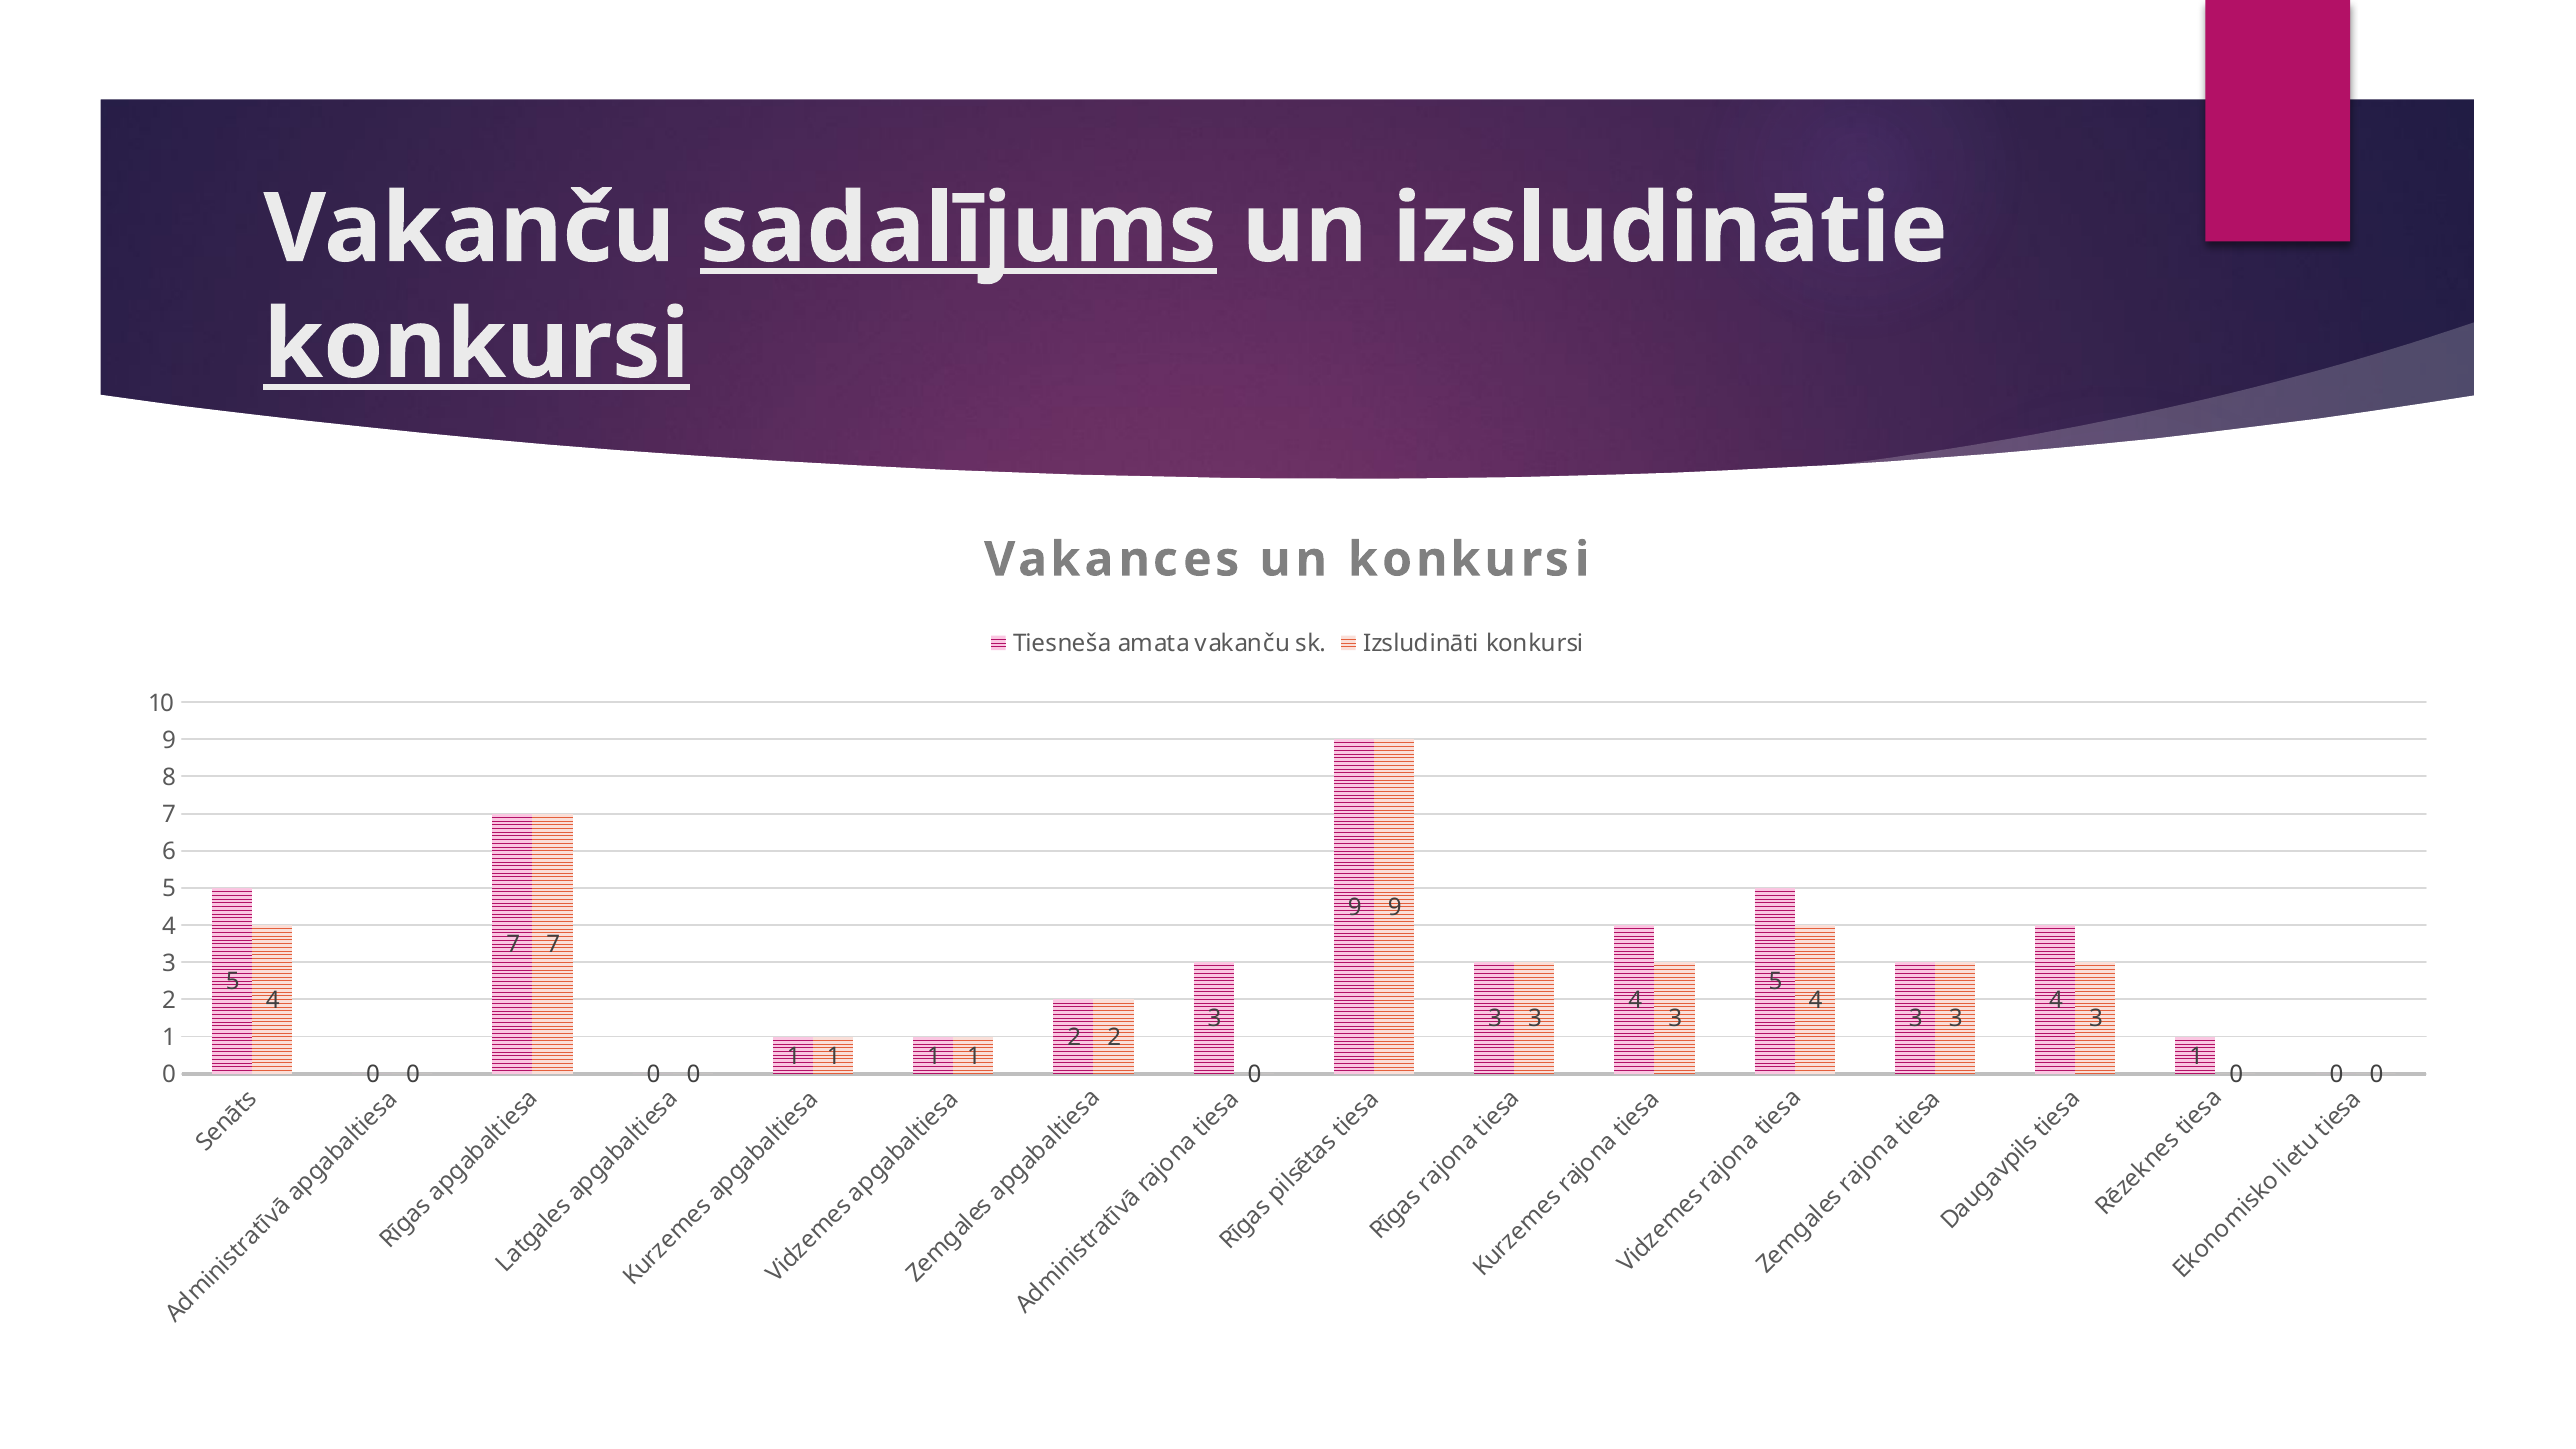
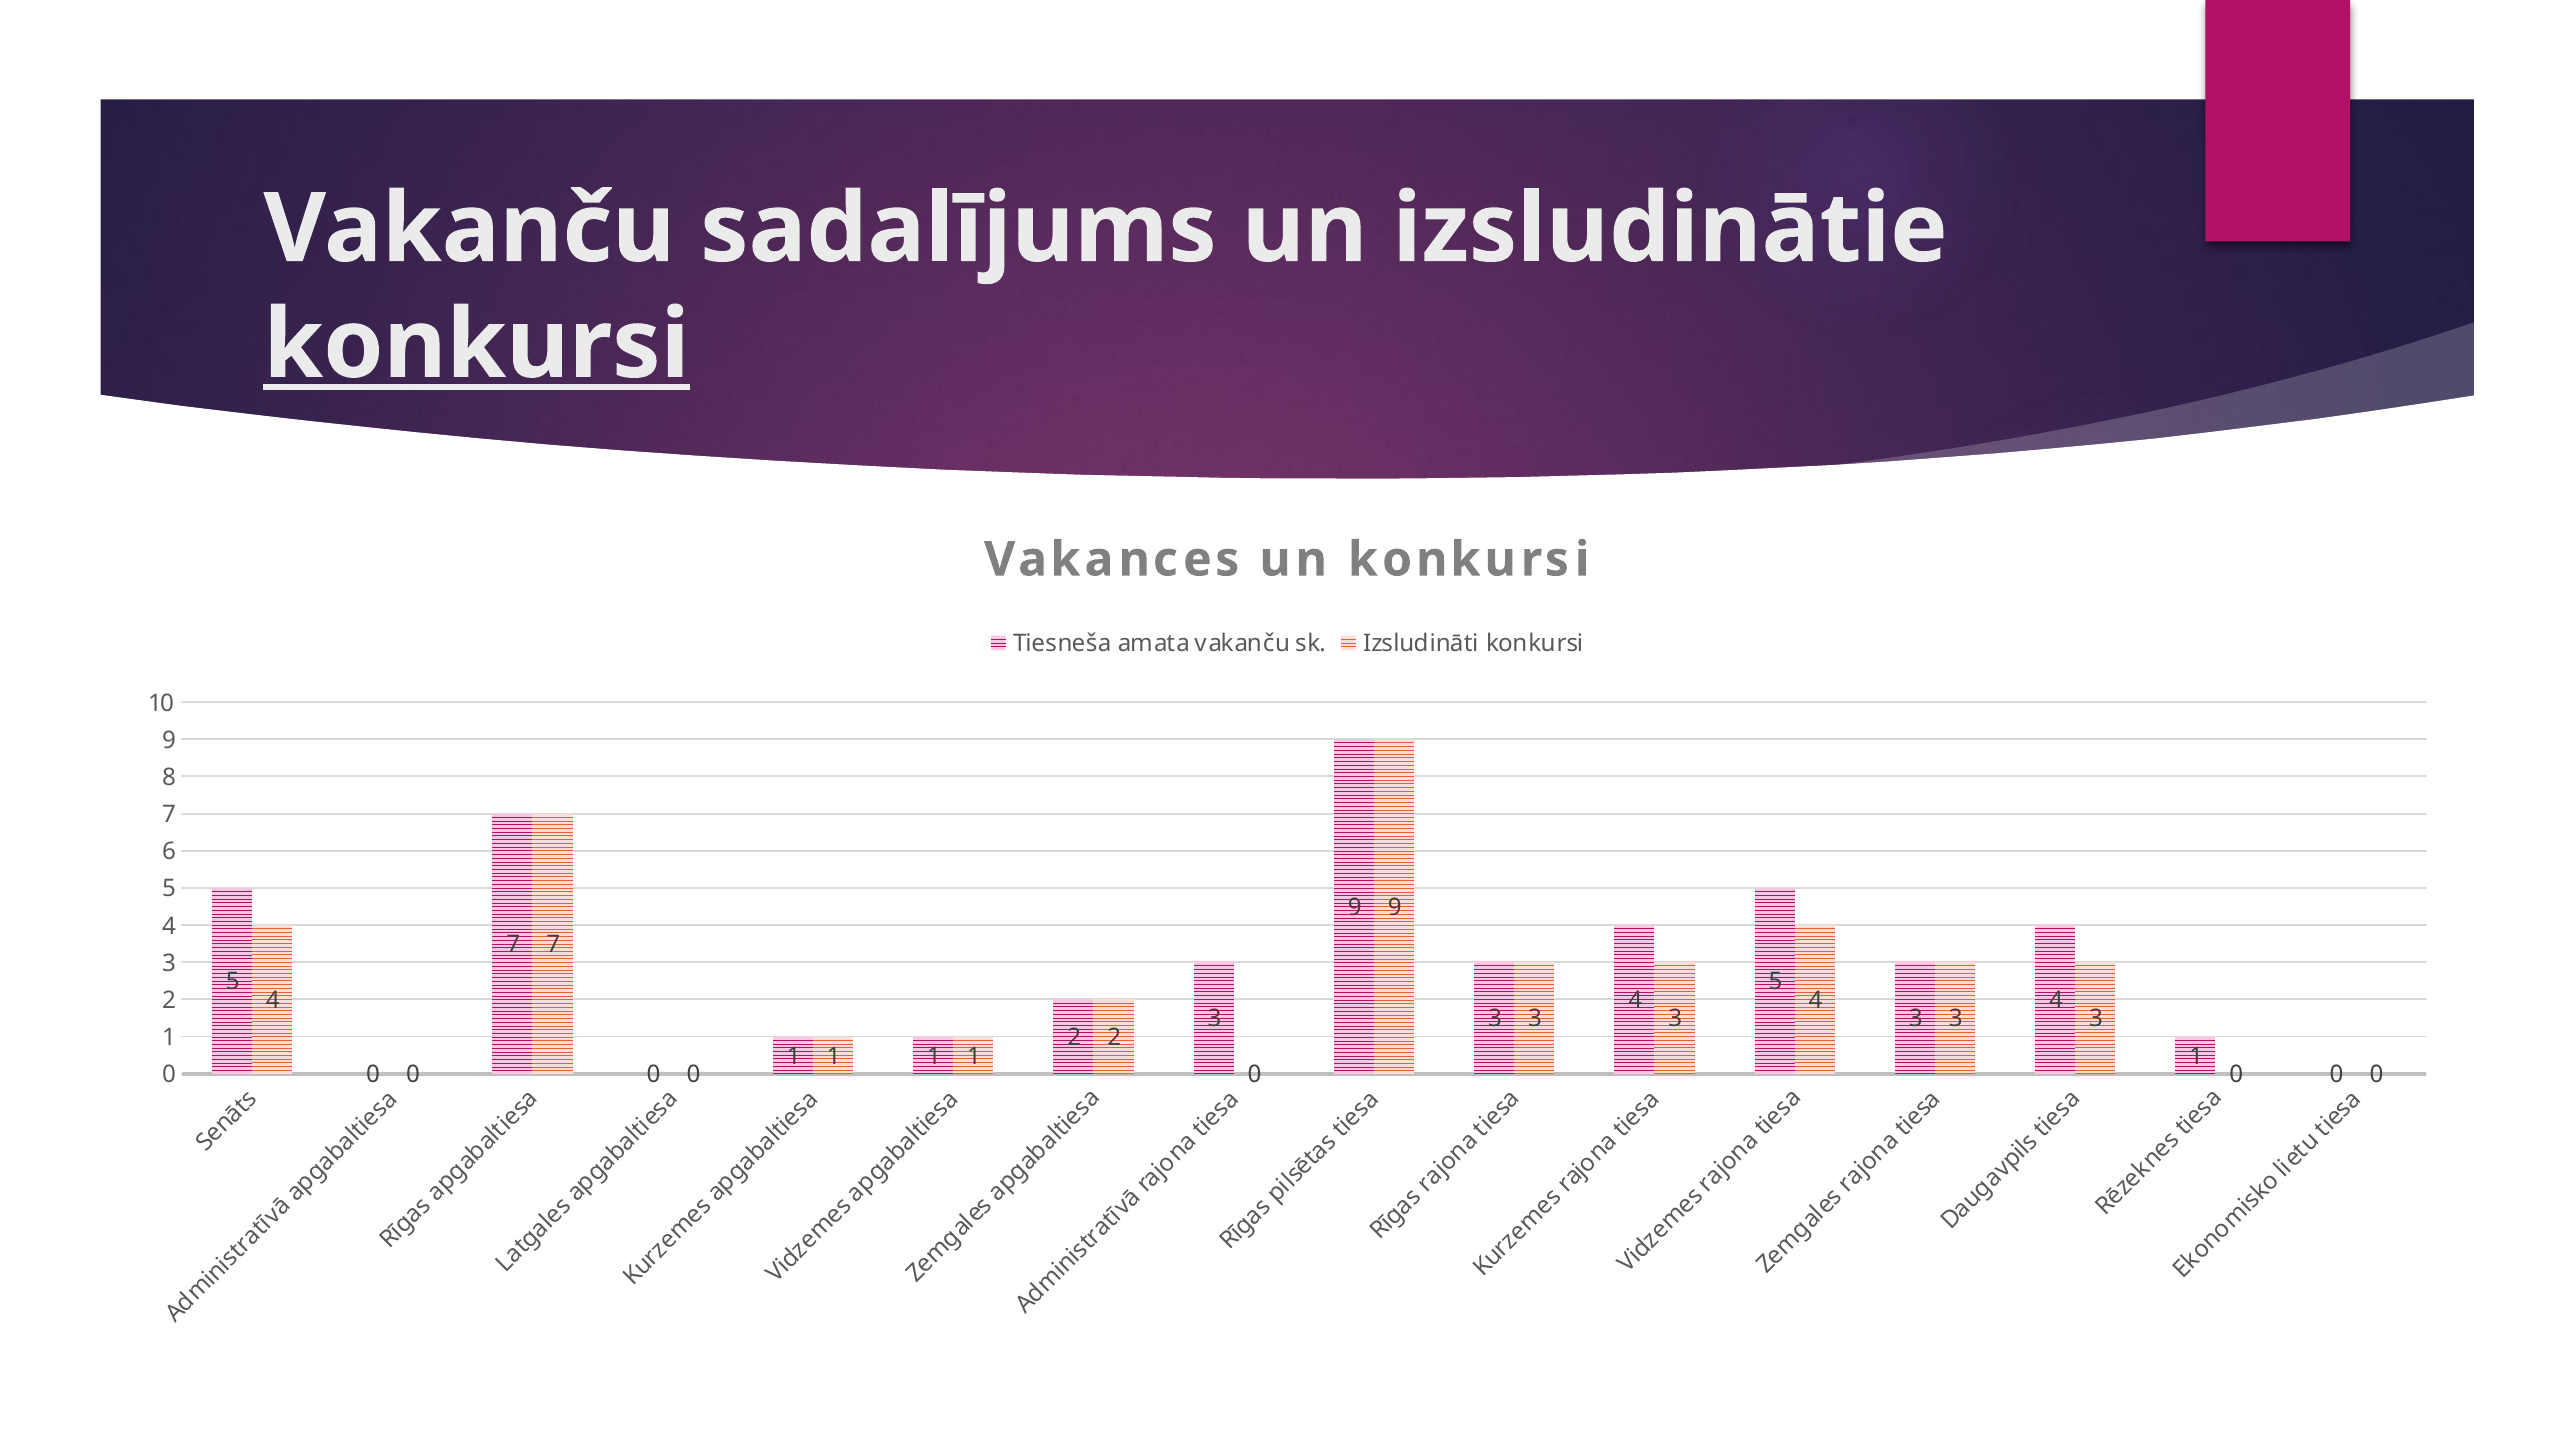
sadalījums underline: present -> none
